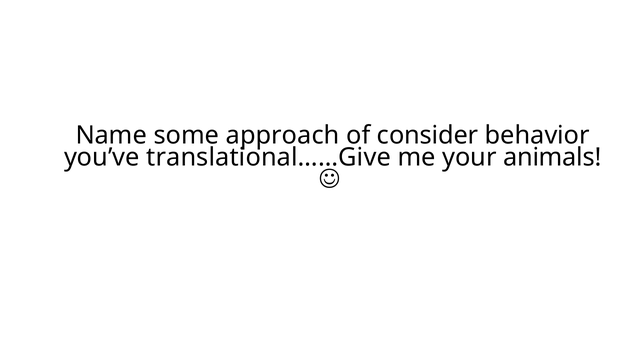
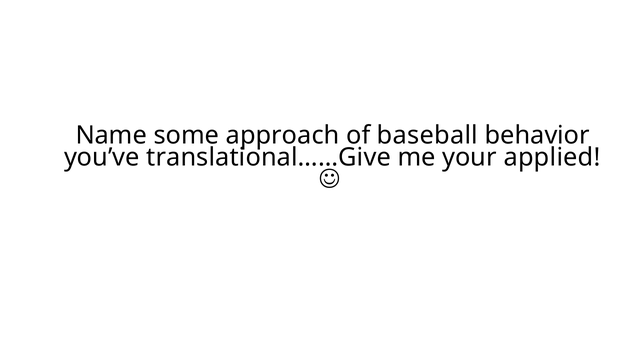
consider: consider -> baseball
animals: animals -> applied
